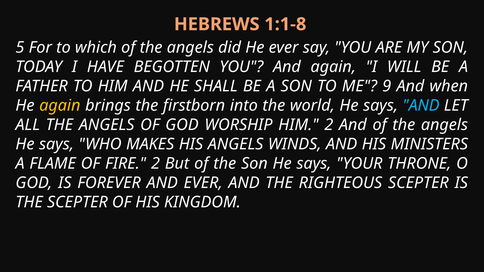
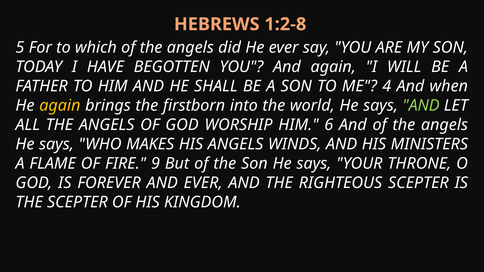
1:1-8: 1:1-8 -> 1:2-8
9: 9 -> 4
AND at (421, 106) colour: light blue -> light green
HIM 2: 2 -> 6
FIRE 2: 2 -> 9
